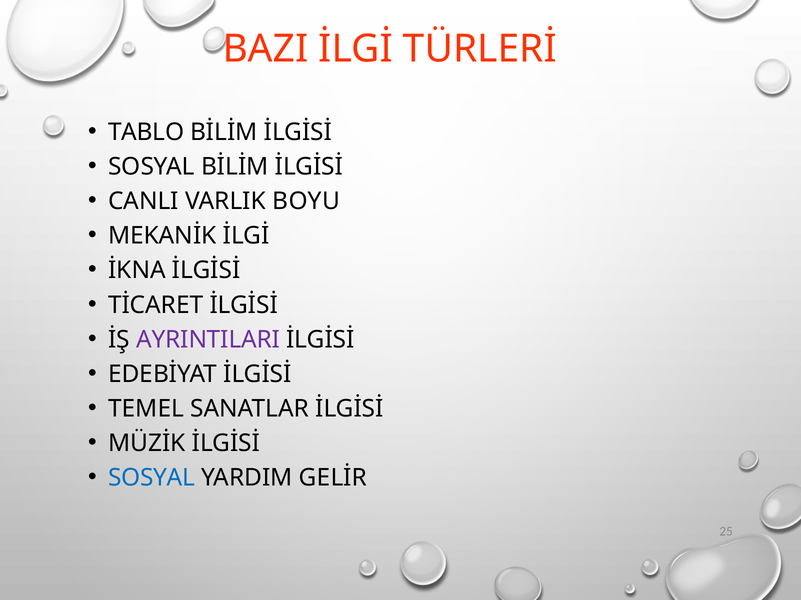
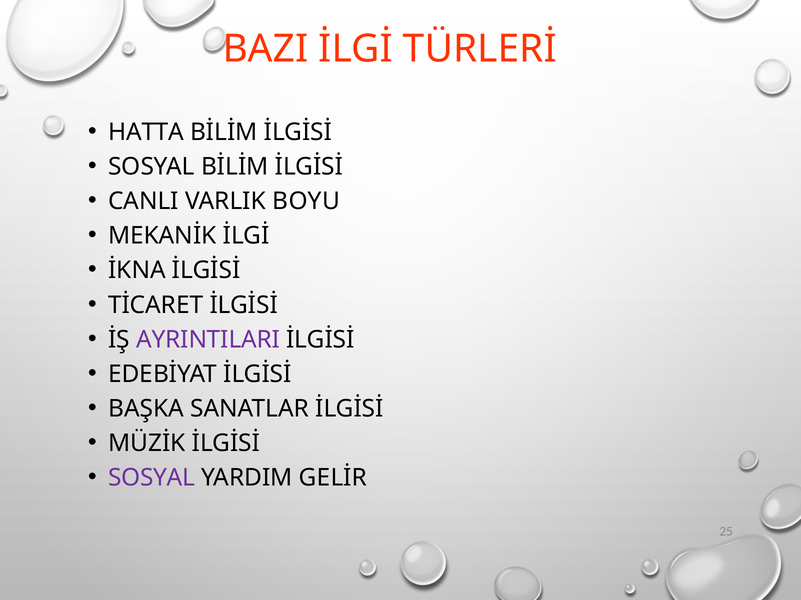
TABLO: TABLO -> HATTA
TEMEL: TEMEL -> BAŞKA
SOSYAL at (152, 478) colour: blue -> purple
